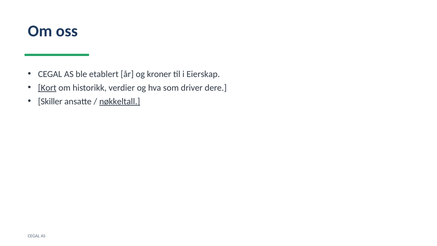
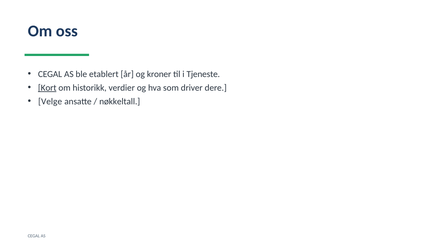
Eierskap: Eierskap -> Tjeneste
Skiller: Skiller -> Velge
nøkkeltall underline: present -> none
